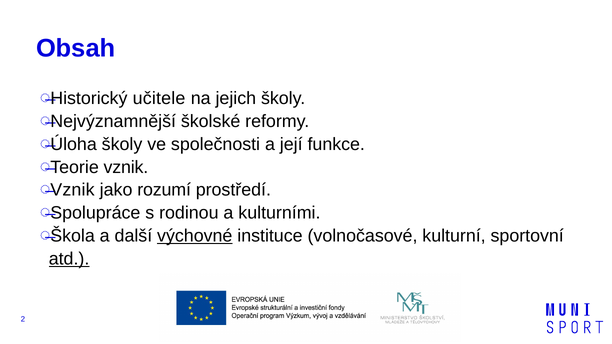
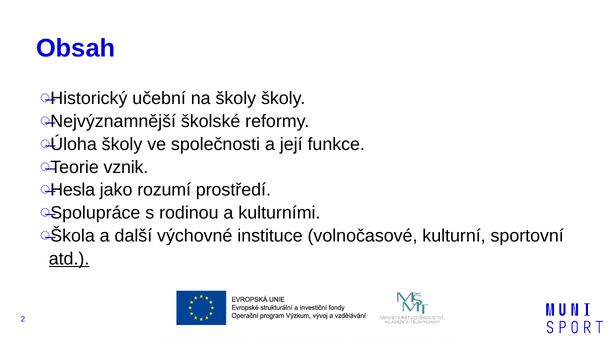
učitele: učitele -> učební
na jejich: jejich -> školy
Vznik at (72, 190): Vznik -> Hesla
výchovné underline: present -> none
